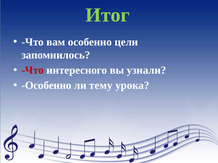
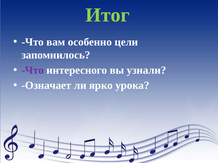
Что at (33, 70) colour: red -> purple
Особенно at (46, 86): Особенно -> Означает
тему: тему -> ярко
